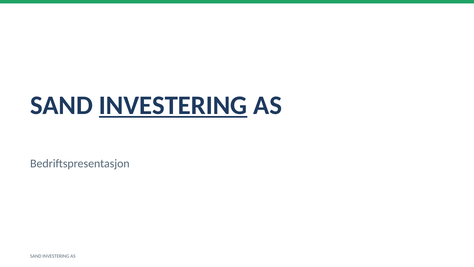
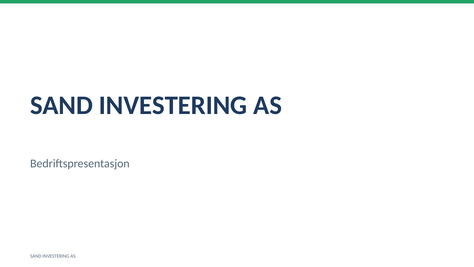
INVESTERING at (173, 105) underline: present -> none
